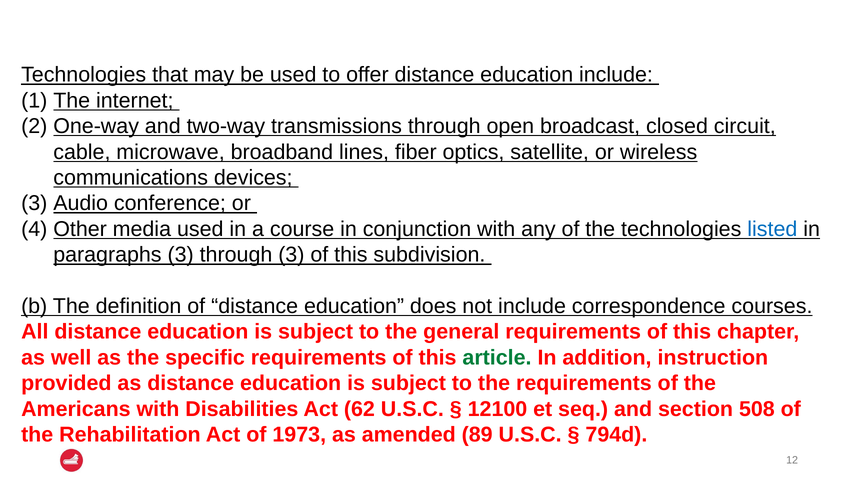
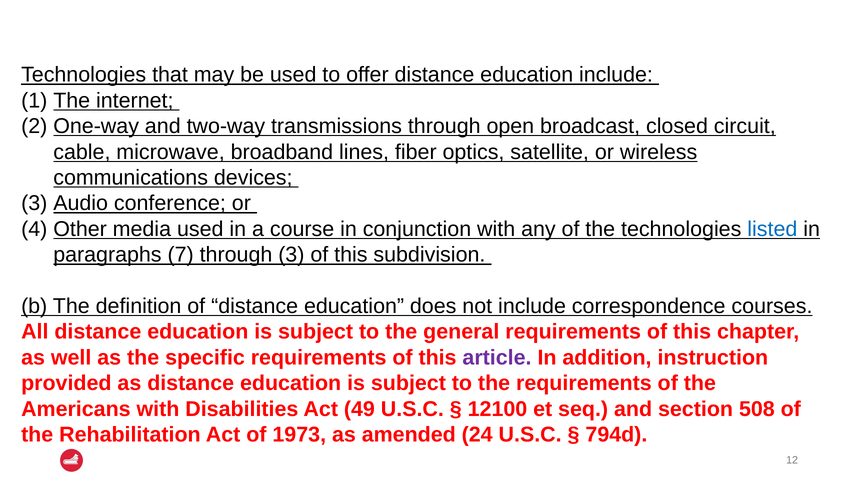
paragraphs 3: 3 -> 7
article colour: green -> purple
62: 62 -> 49
89: 89 -> 24
